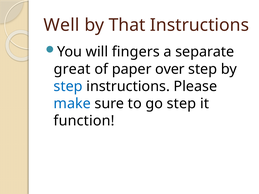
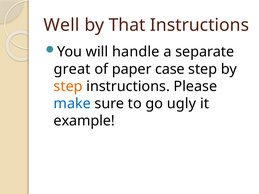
fingers: fingers -> handle
over: over -> case
step at (68, 86) colour: blue -> orange
go step: step -> ugly
function: function -> example
